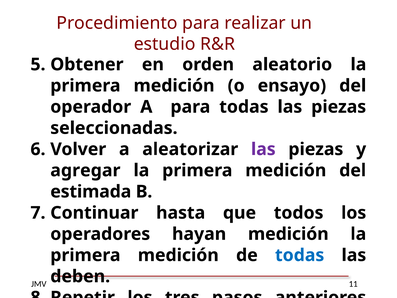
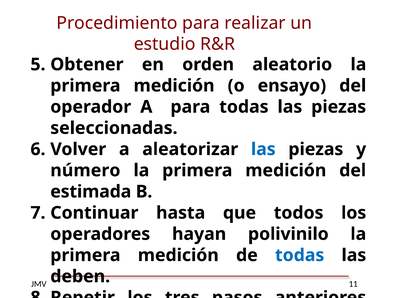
las at (263, 149) colour: purple -> blue
agregar at (85, 170): agregar -> número
hayan medición: medición -> polivinilo
